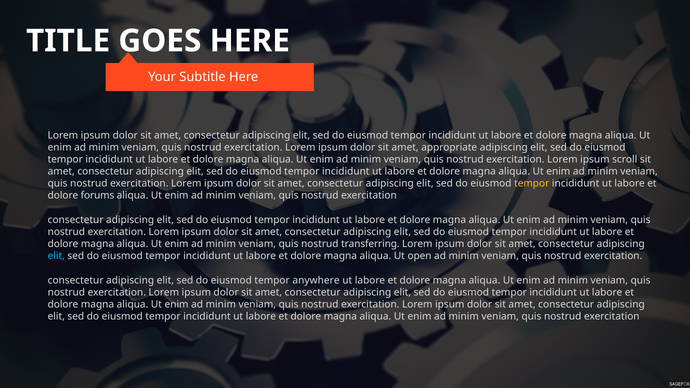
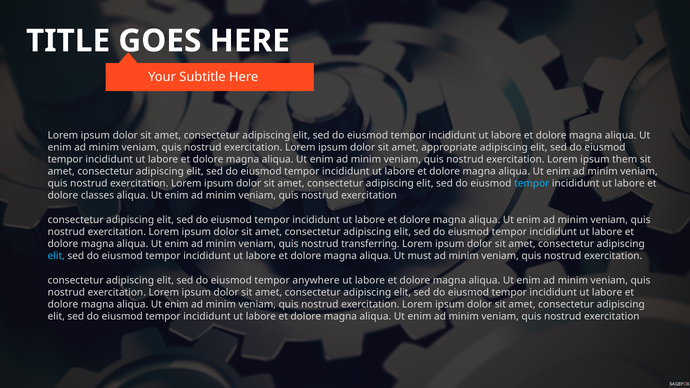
scroll: scroll -> them
tempor at (532, 184) colour: yellow -> light blue
forums: forums -> classes
open: open -> must
